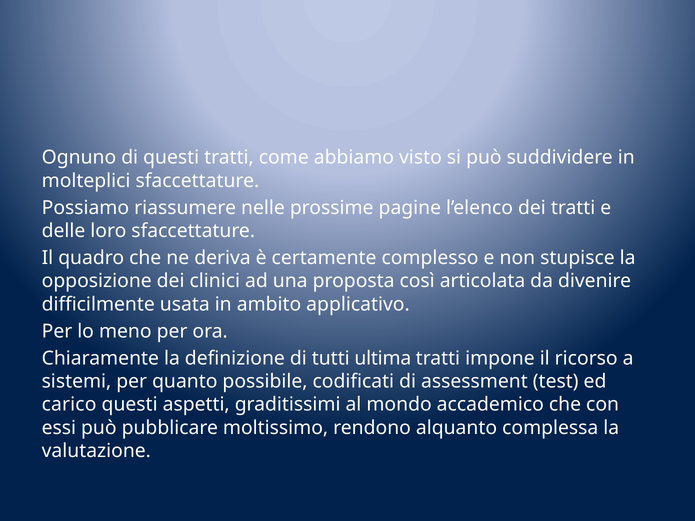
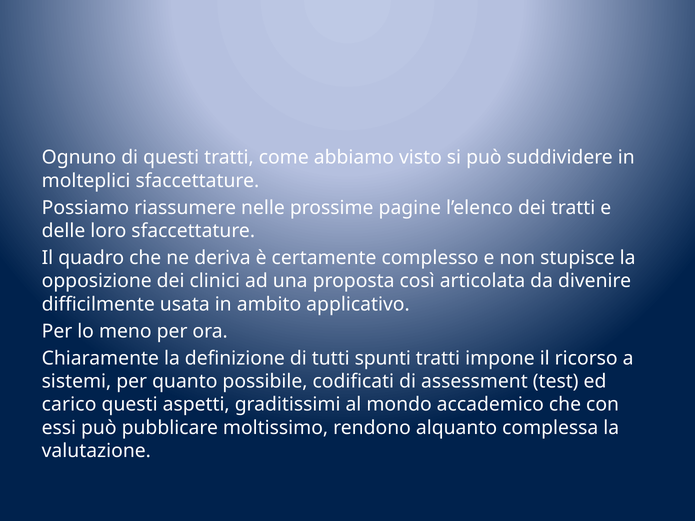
ultima: ultima -> spunti
